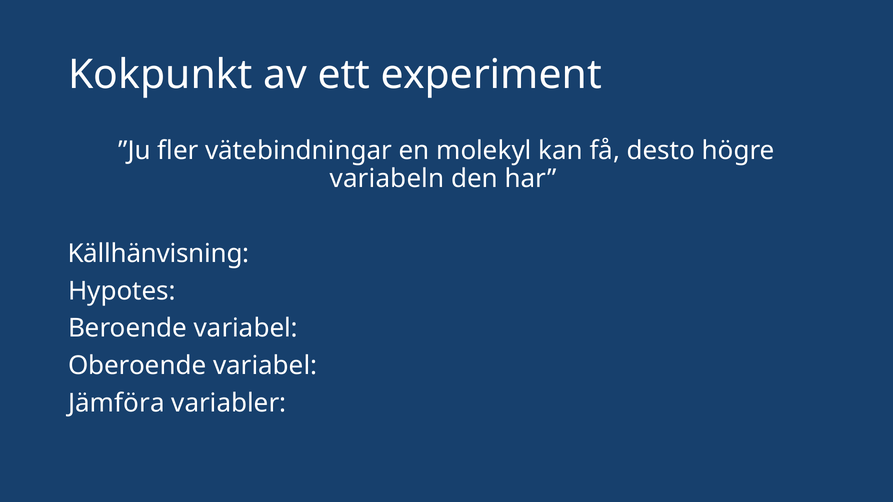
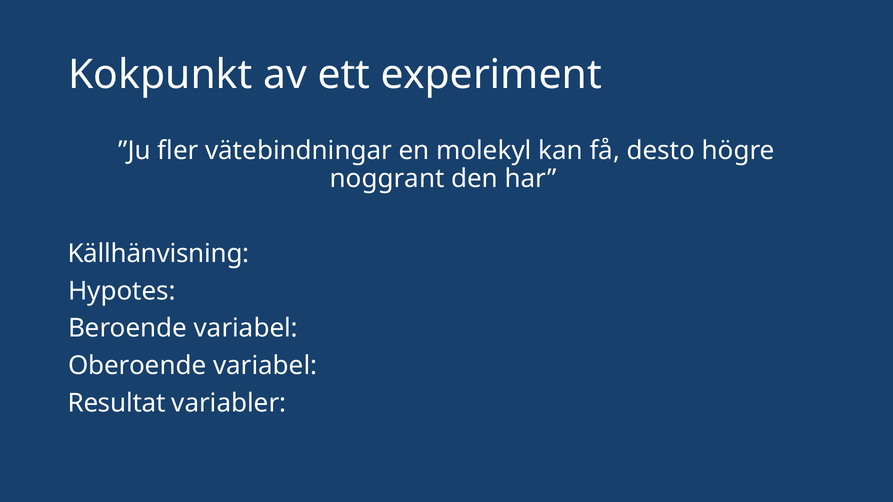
variabeln: variabeln -> noggrant
Jämföra: Jämföra -> Resultat
